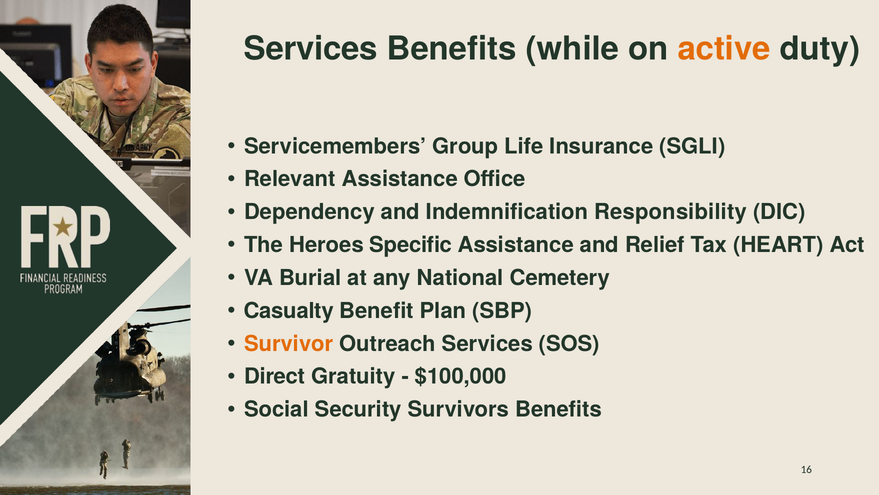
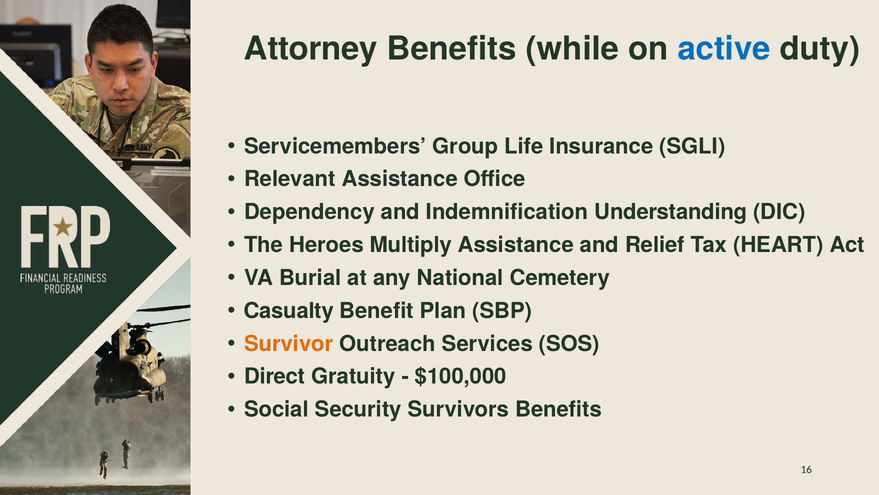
Services at (311, 49): Services -> Attorney
active colour: orange -> blue
Responsibility: Responsibility -> Understanding
Specific: Specific -> Multiply
